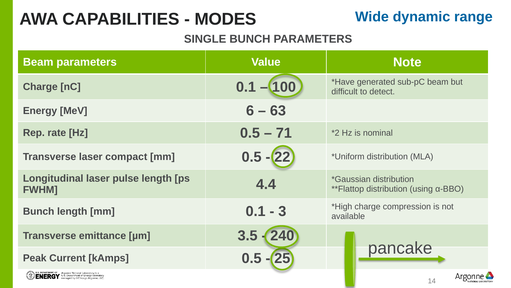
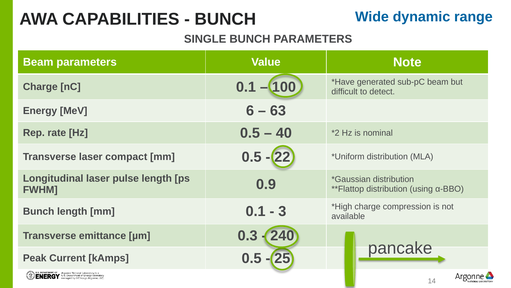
MODES at (225, 19): MODES -> BUNCH
71: 71 -> 40
4.4: 4.4 -> 0.9
3.5: 3.5 -> 0.3
